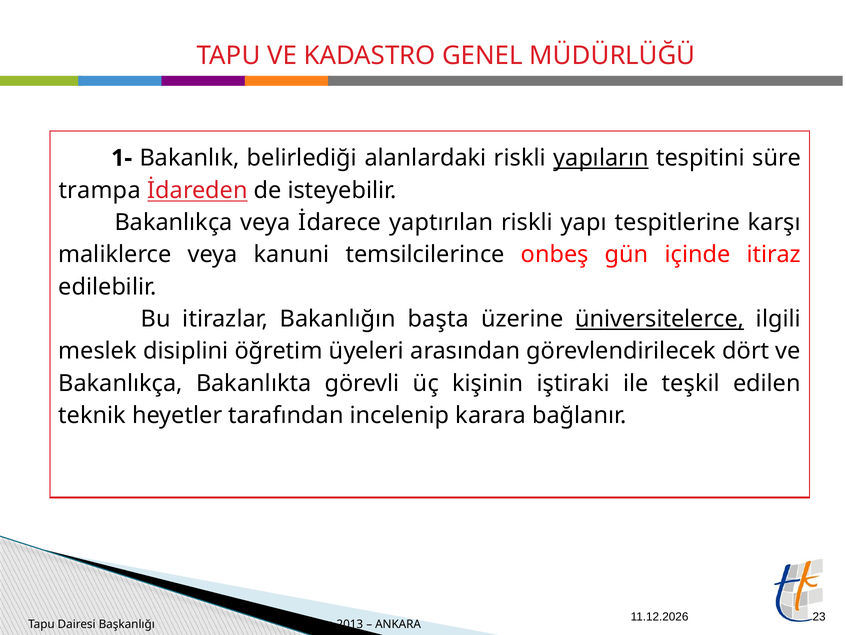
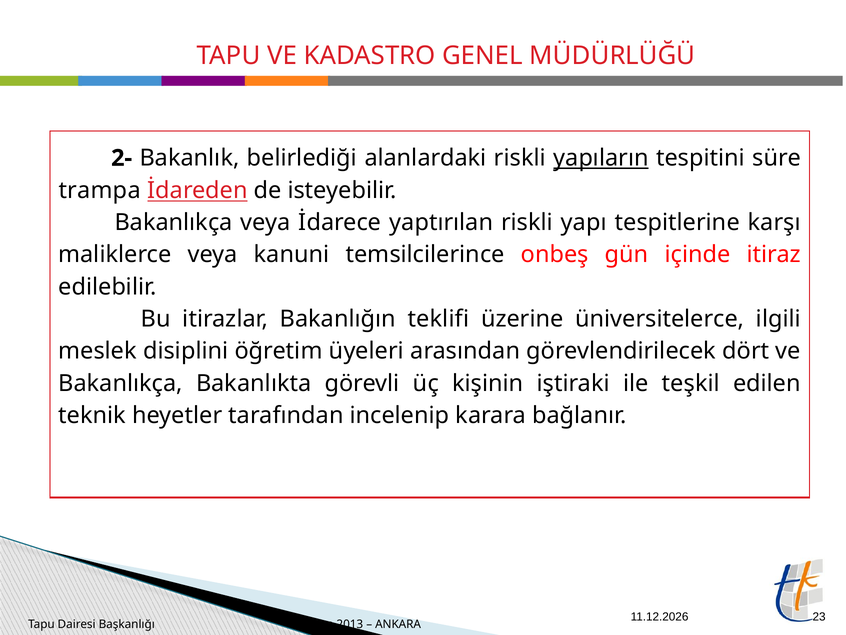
1-: 1- -> 2-
başta: başta -> teklifi
üniversitelerce underline: present -> none
